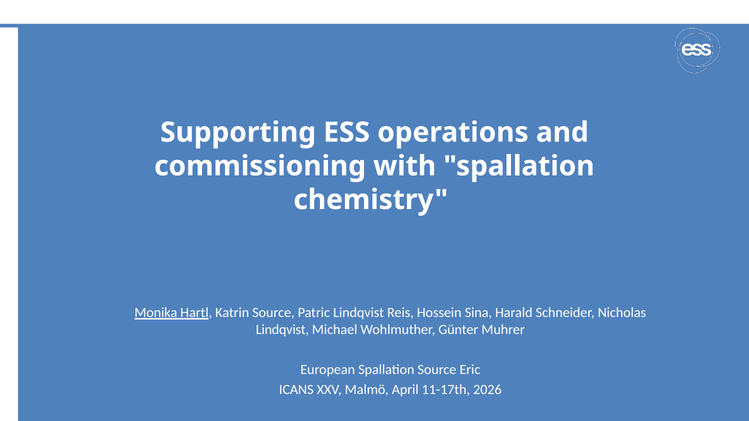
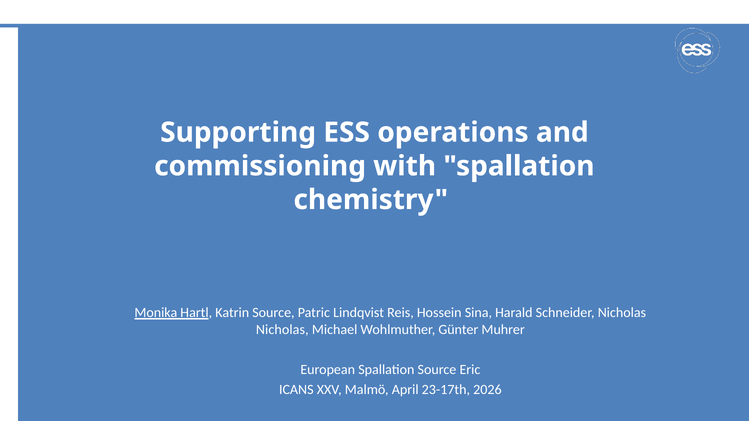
Lindqvist at (282, 330): Lindqvist -> Nicholas
11-17th: 11-17th -> 23-17th
